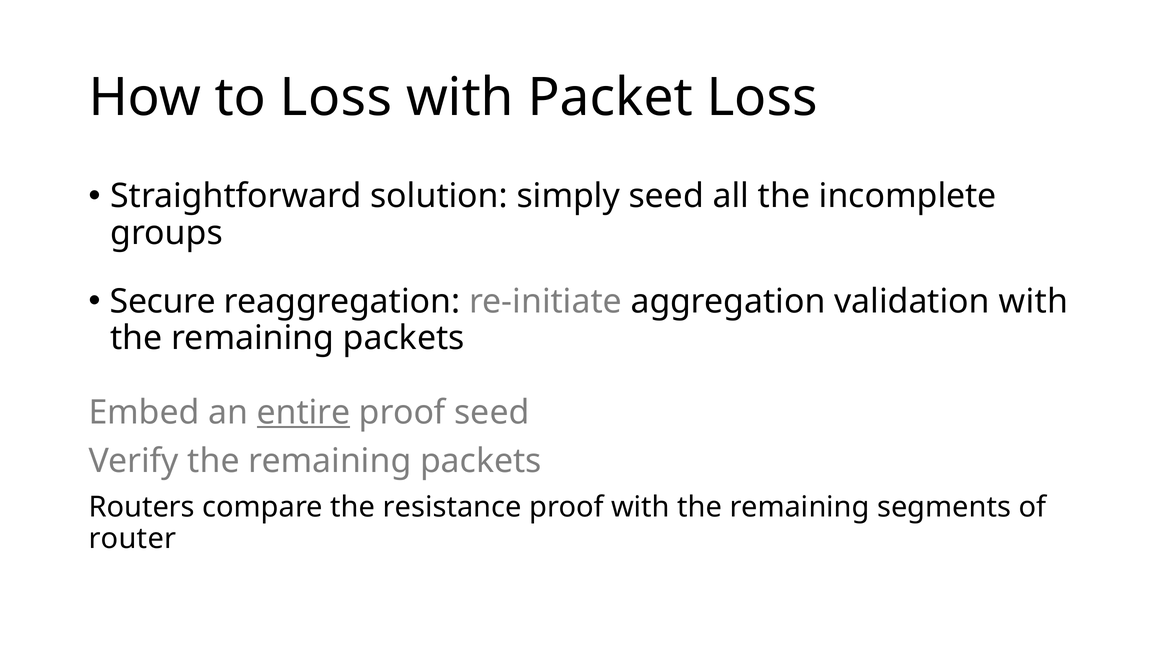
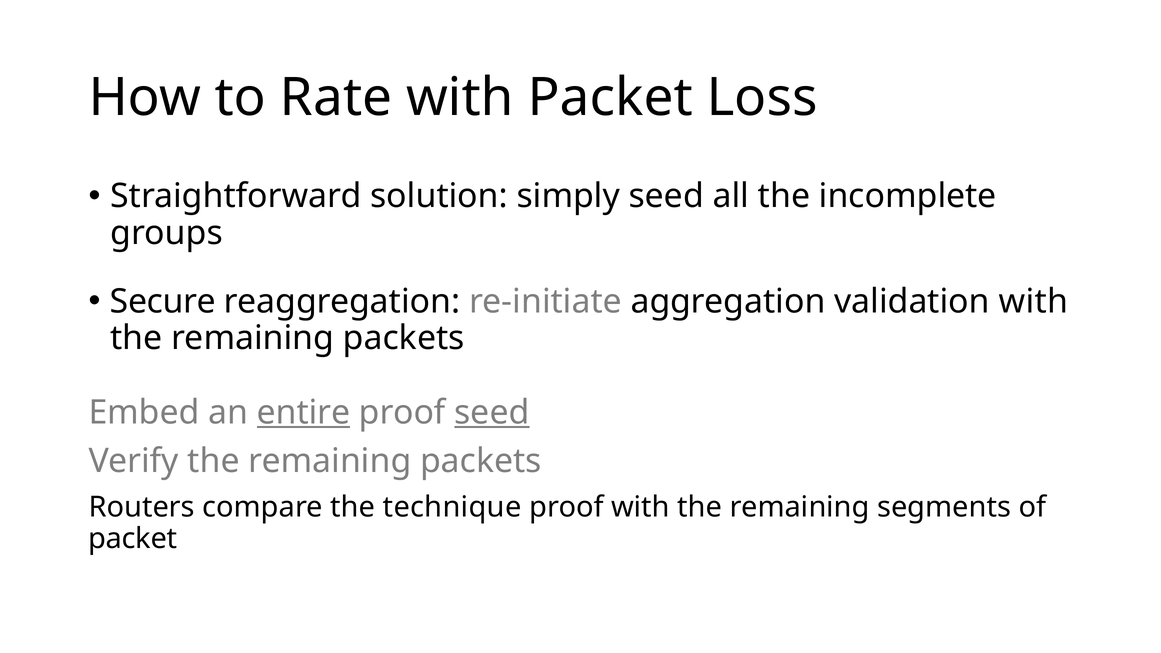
to Loss: Loss -> Rate
seed at (492, 413) underline: none -> present
resistance: resistance -> technique
router at (132, 539): router -> packet
